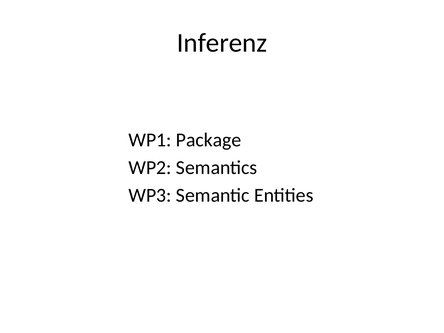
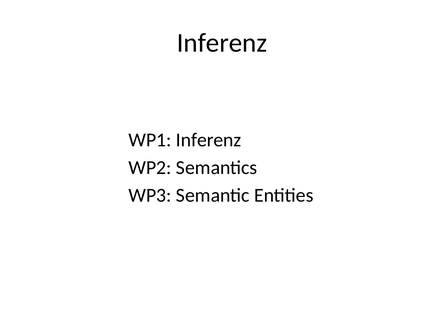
WP1 Package: Package -> Inferenz
